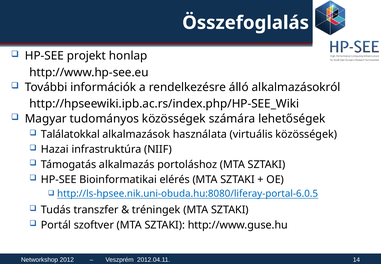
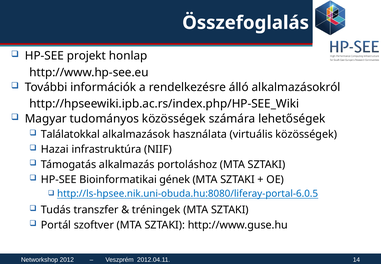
elérés: elérés -> gének
